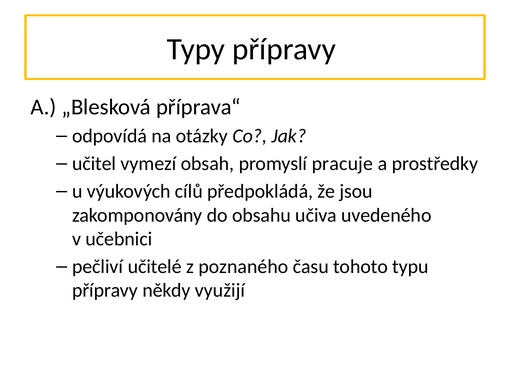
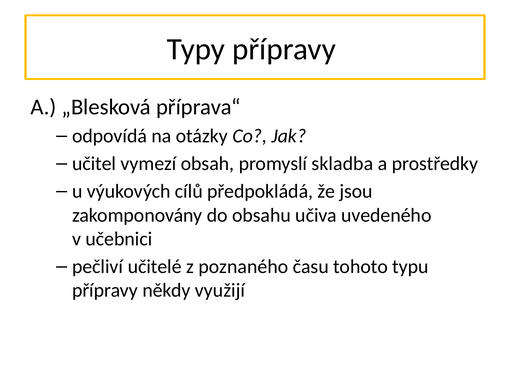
pracuje: pracuje -> skladba
